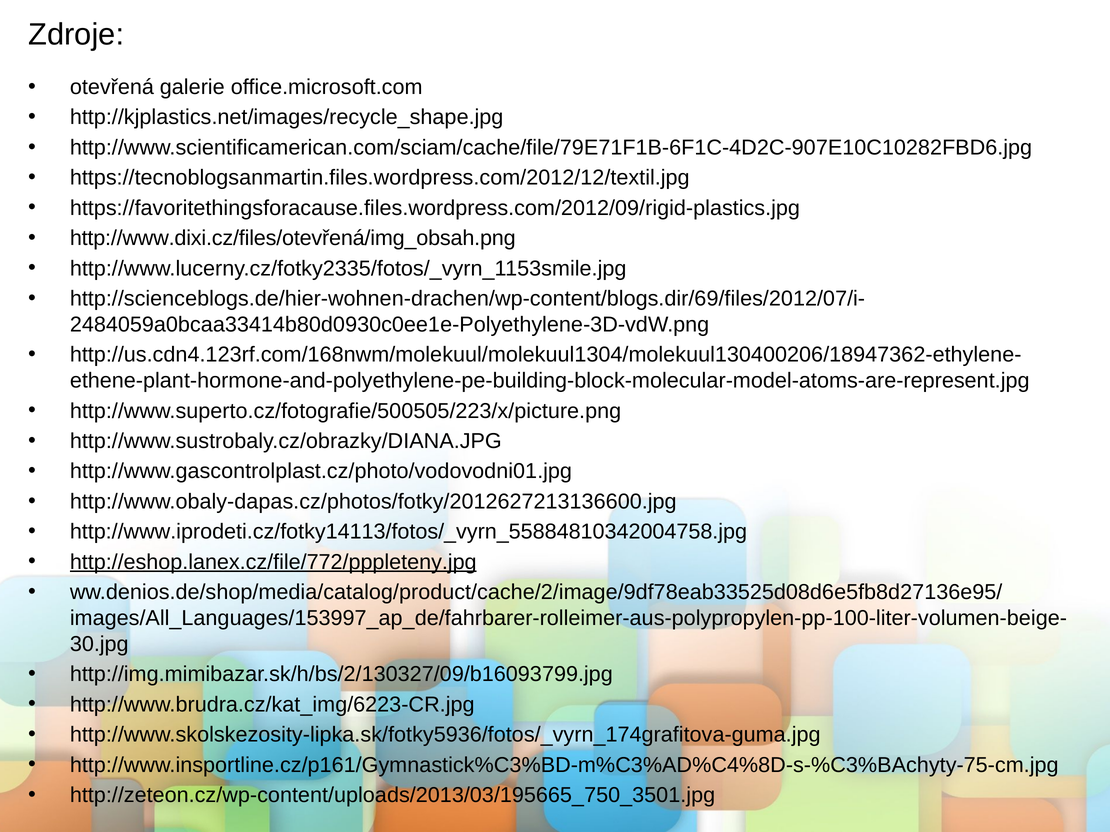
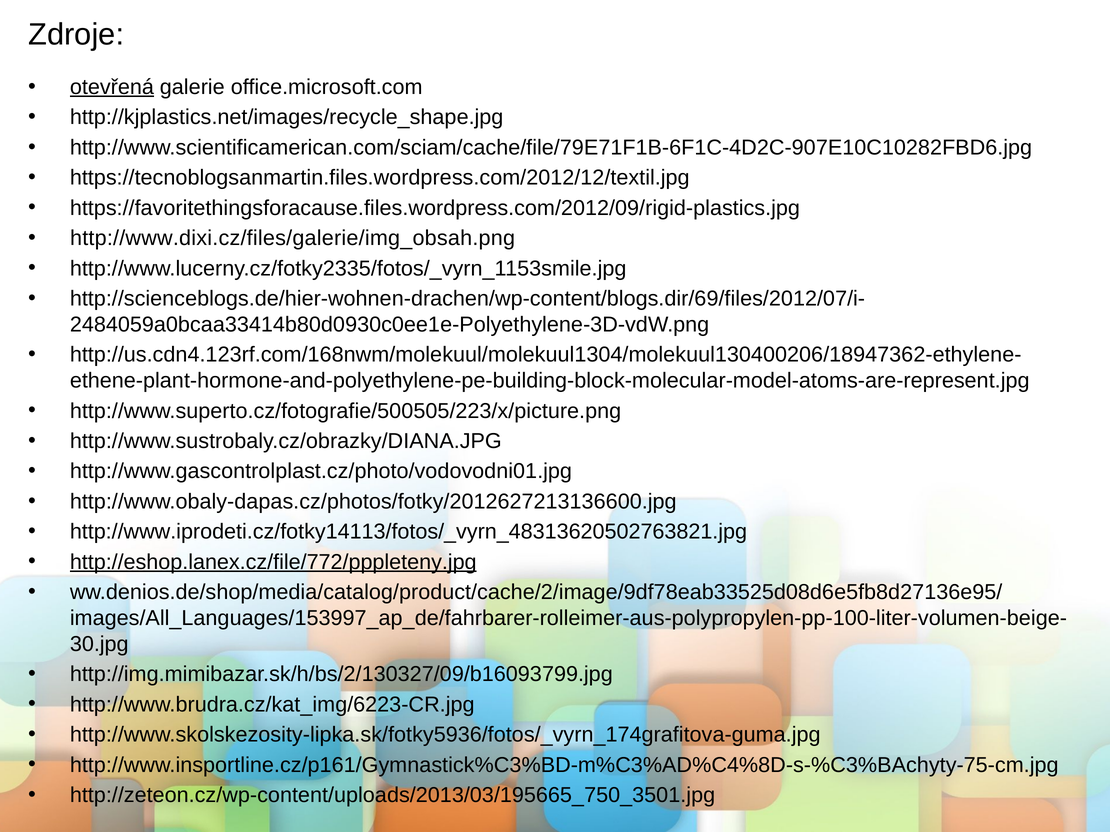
otevřená underline: none -> present
http://www.dixi.cz/files/otevřená/img_obsah.png: http://www.dixi.cz/files/otevřená/img_obsah.png -> http://www.dixi.cz/files/galerie/img_obsah.png
http://www.iprodeti.cz/fotky14113/fotos/_vyrn_55884810342004758.jpg: http://www.iprodeti.cz/fotky14113/fotos/_vyrn_55884810342004758.jpg -> http://www.iprodeti.cz/fotky14113/fotos/_vyrn_48313620502763821.jpg
